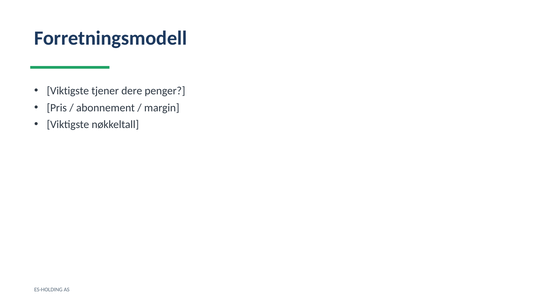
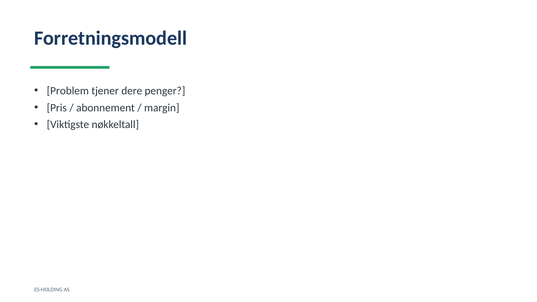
Viktigste at (68, 91): Viktigste -> Problem
